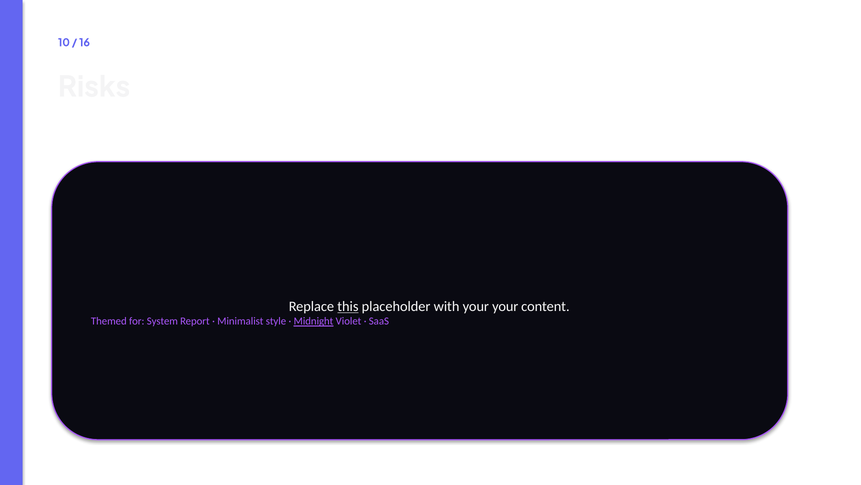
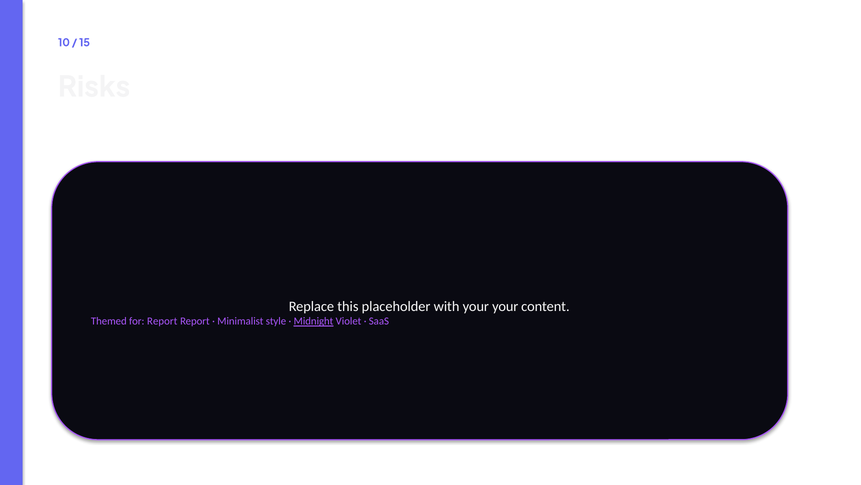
16: 16 -> 15
this underline: present -> none
for System: System -> Report
